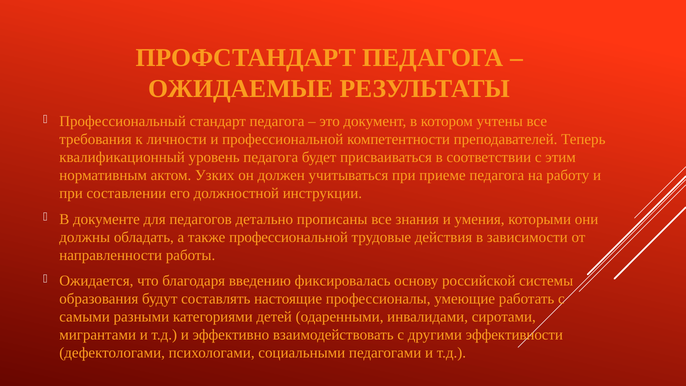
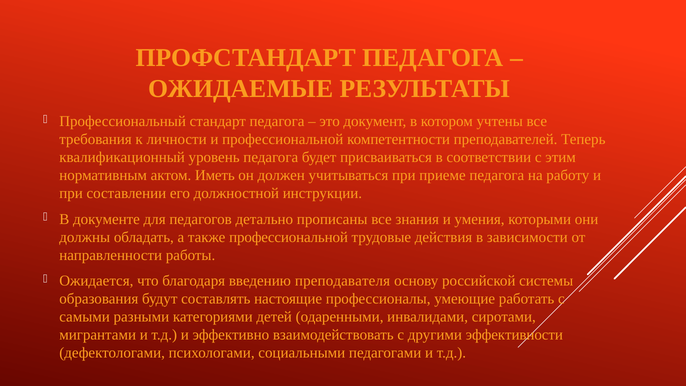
Узких: Узких -> Иметь
фиксировалась: фиксировалась -> преподавателя
